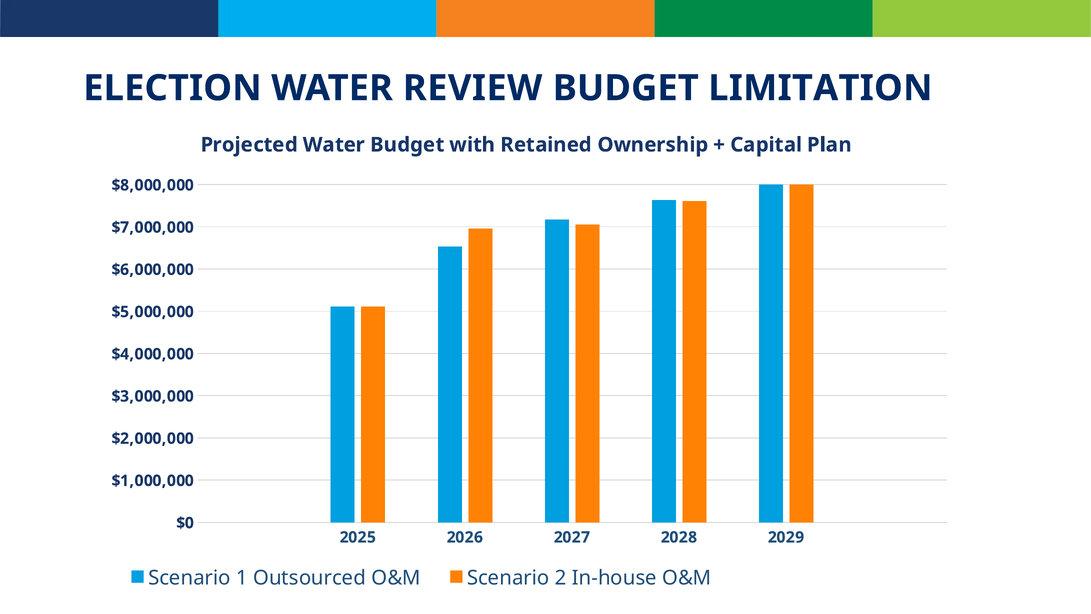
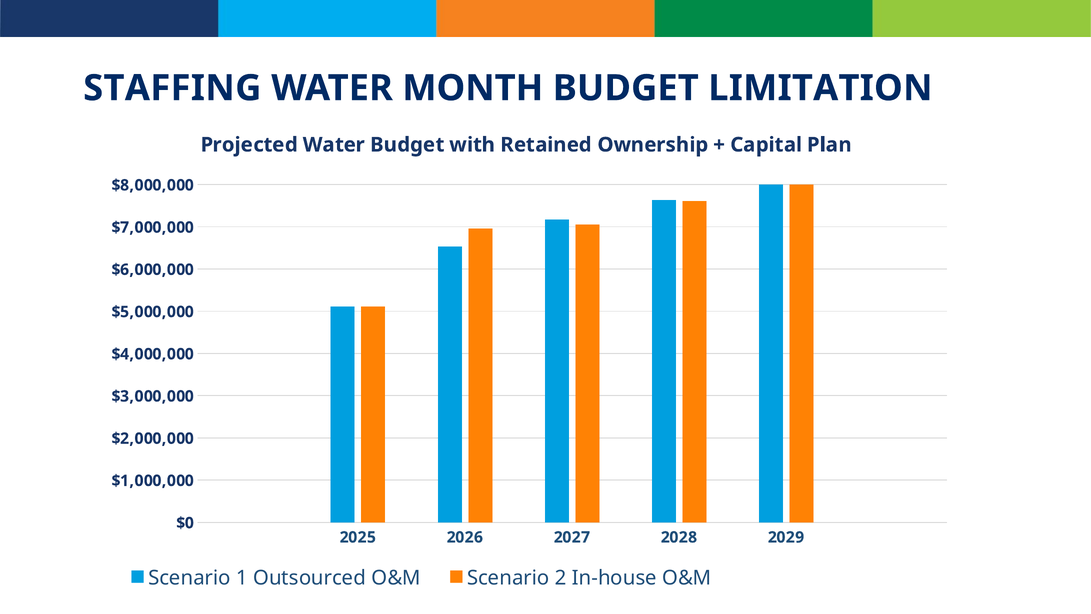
ELECTION: ELECTION -> STAFFING
REVIEW: REVIEW -> MONTH
